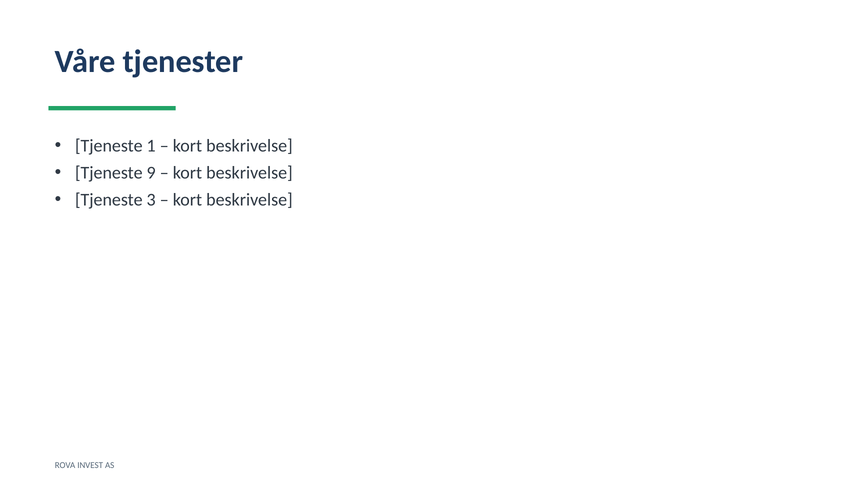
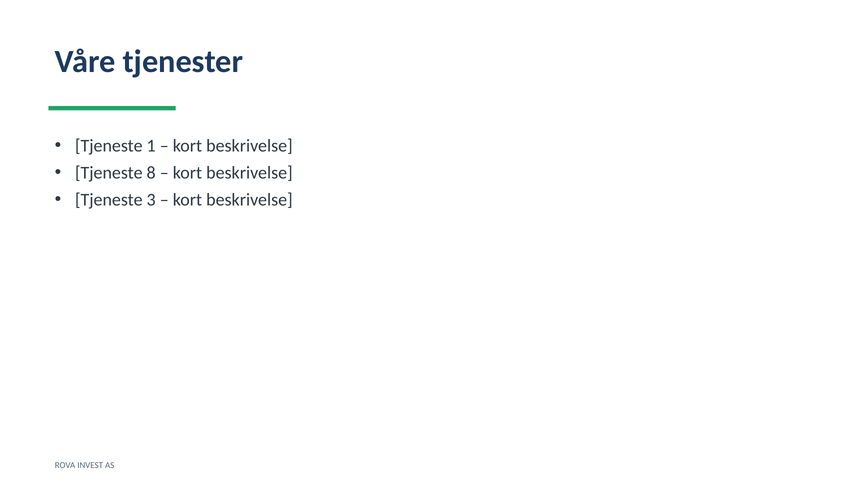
9: 9 -> 8
